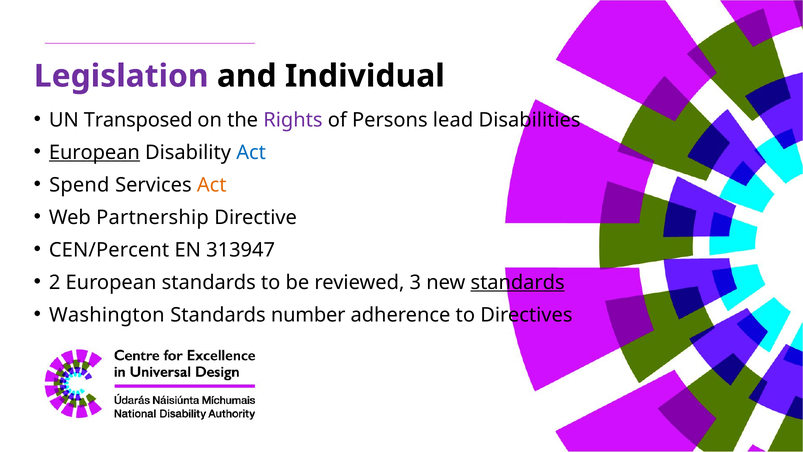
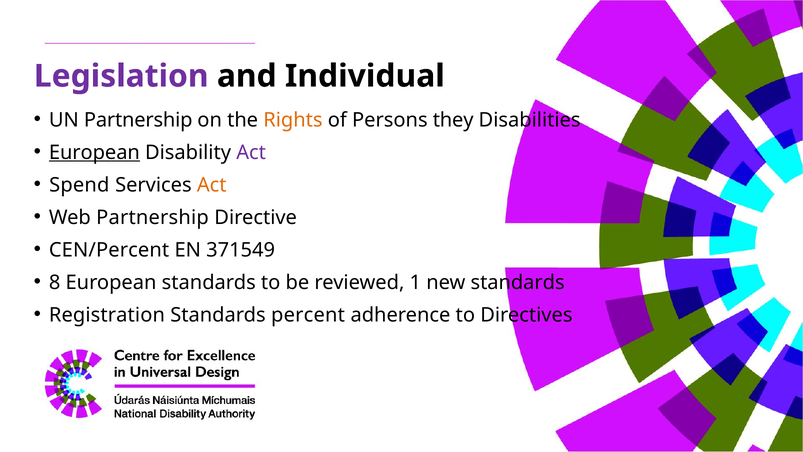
UN Transposed: Transposed -> Partnership
Rights colour: purple -> orange
lead: lead -> they
Act at (251, 152) colour: blue -> purple
313947: 313947 -> 371549
2: 2 -> 8
3: 3 -> 1
standards at (518, 282) underline: present -> none
Washington: Washington -> Registration
number: number -> percent
